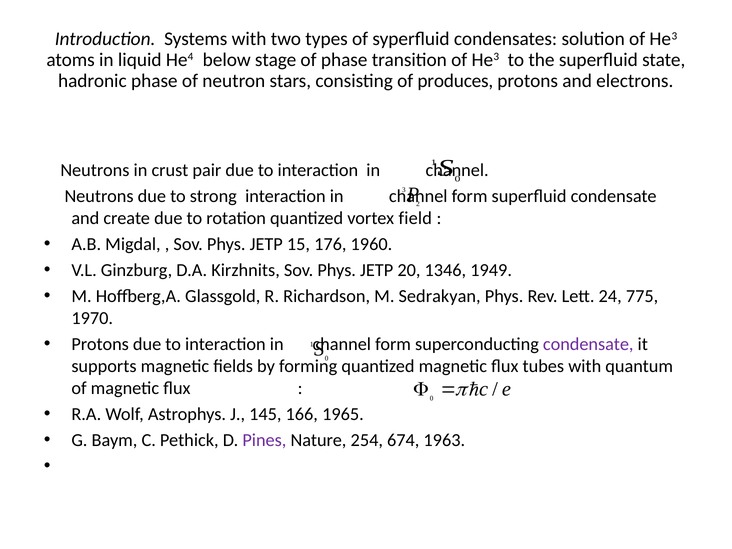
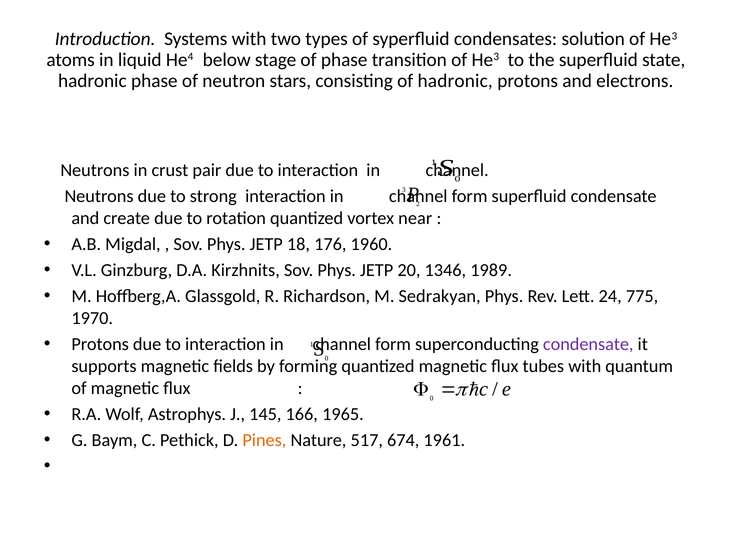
of produces: produces -> hadronic
field: field -> near
15: 15 -> 18
1949: 1949 -> 1989
Pines colour: purple -> orange
254: 254 -> 517
1963: 1963 -> 1961
